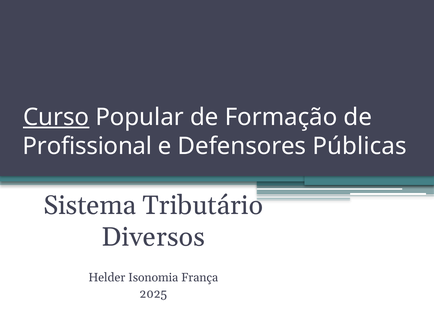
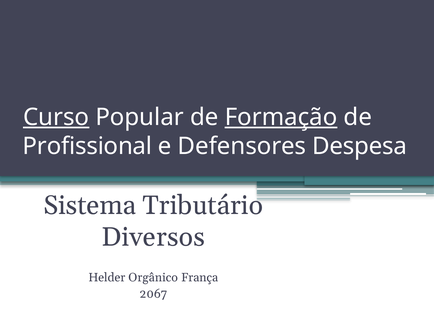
Formação underline: none -> present
Públicas: Públicas -> Despesa
Isonomia: Isonomia -> Orgânico
2025: 2025 -> 2067
